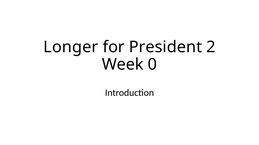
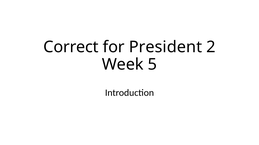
Longer: Longer -> Correct
0: 0 -> 5
